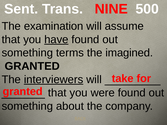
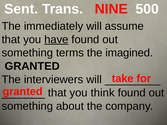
examination: examination -> immediately
interviewers underline: present -> none
were: were -> think
